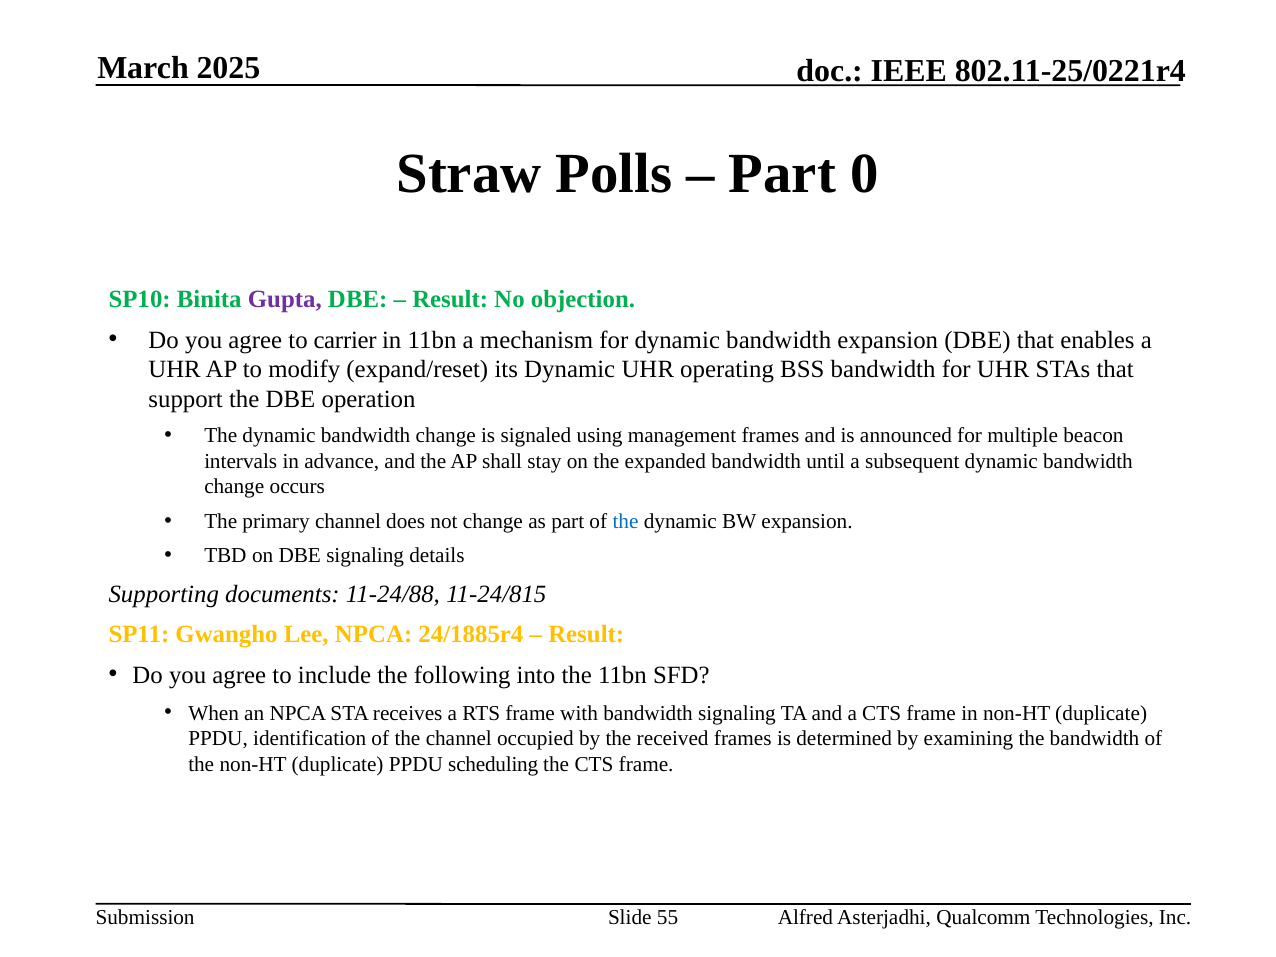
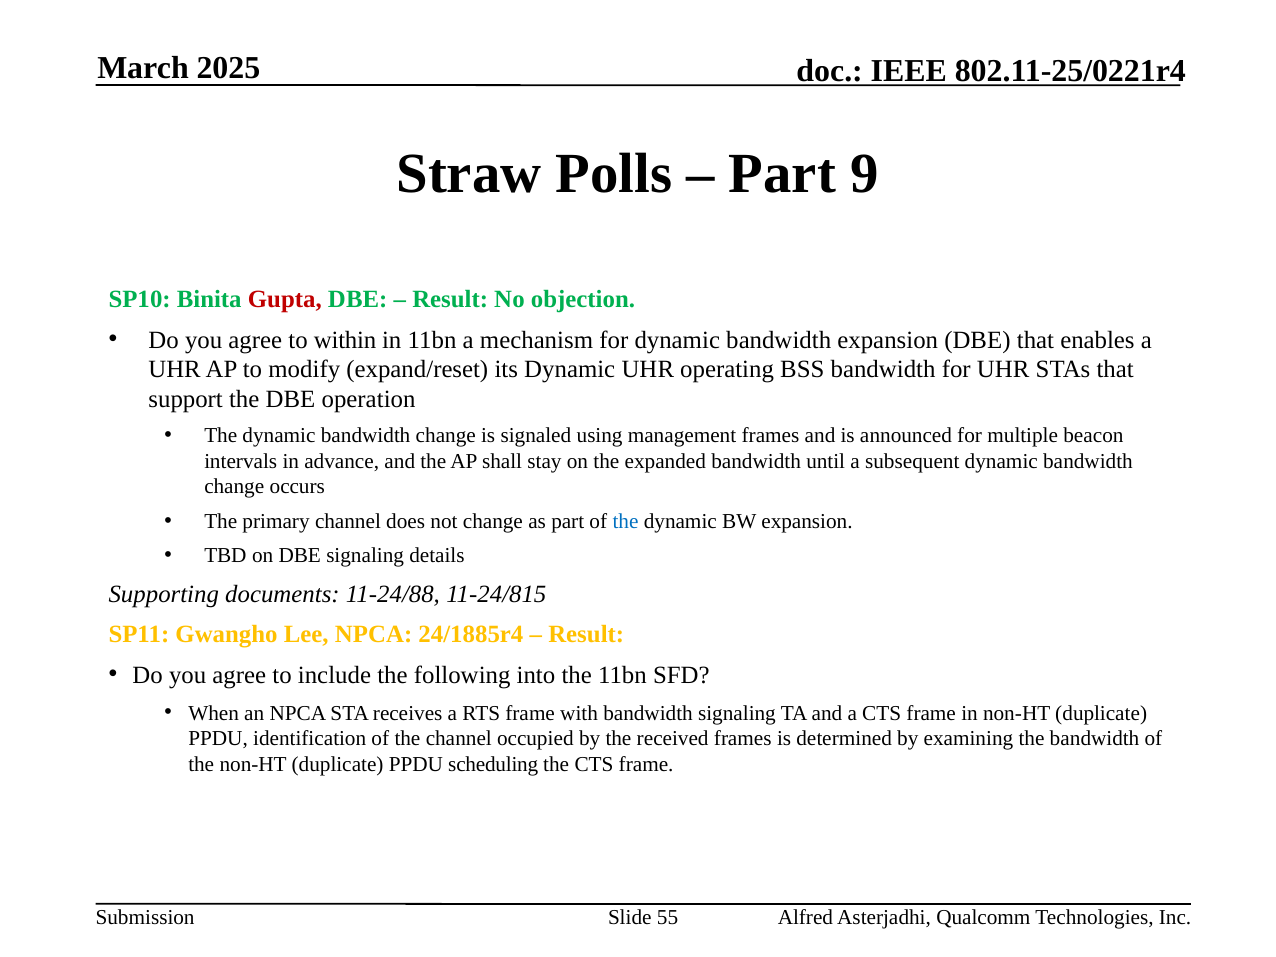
0: 0 -> 9
Gupta colour: purple -> red
carrier: carrier -> within
